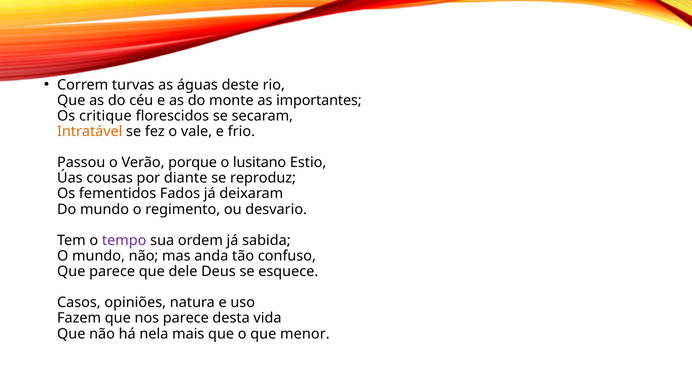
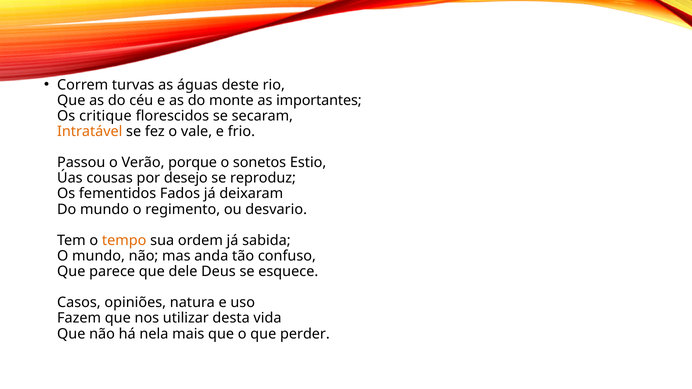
lusitano: lusitano -> sonetos
diante: diante -> desejo
tempo colour: purple -> orange
nos parece: parece -> utilizar
menor: menor -> perder
